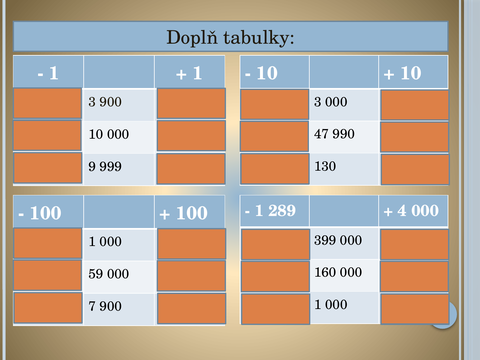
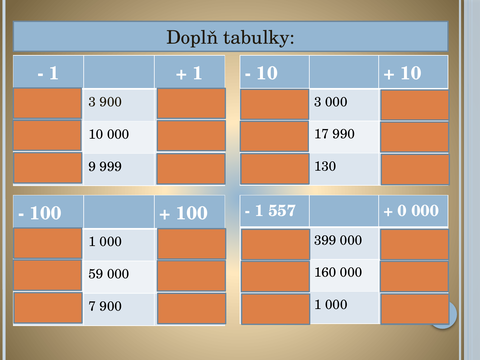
47: 47 -> 17
289: 289 -> 557
4 at (402, 211): 4 -> 0
